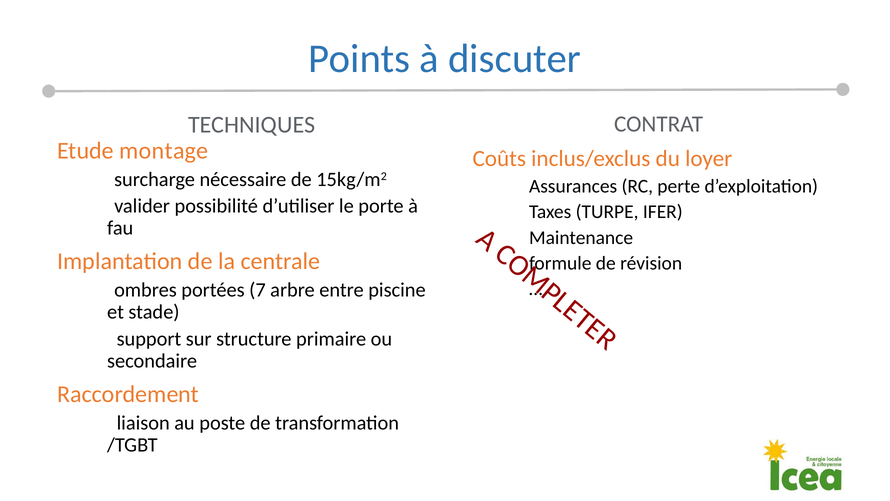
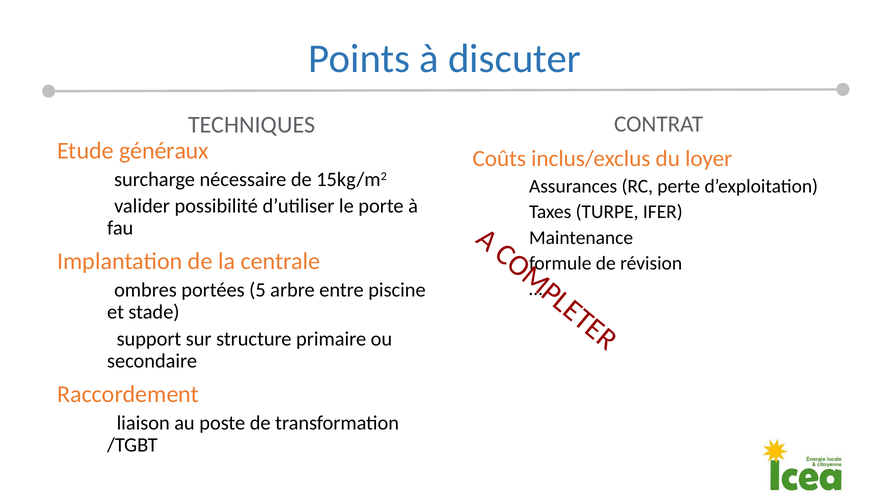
montage: montage -> généraux
7: 7 -> 5
